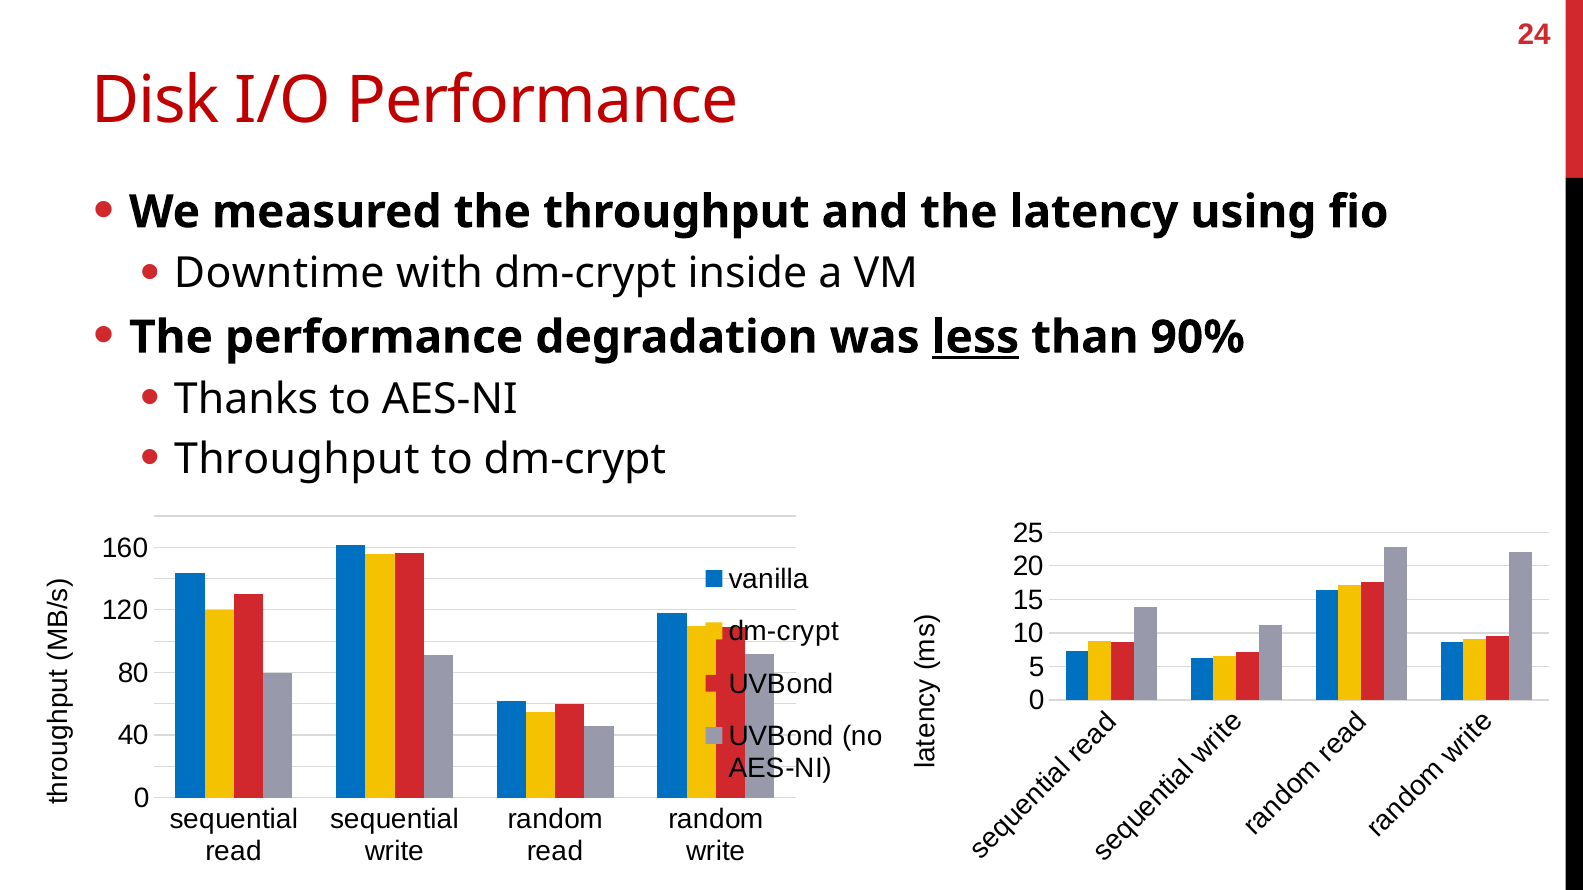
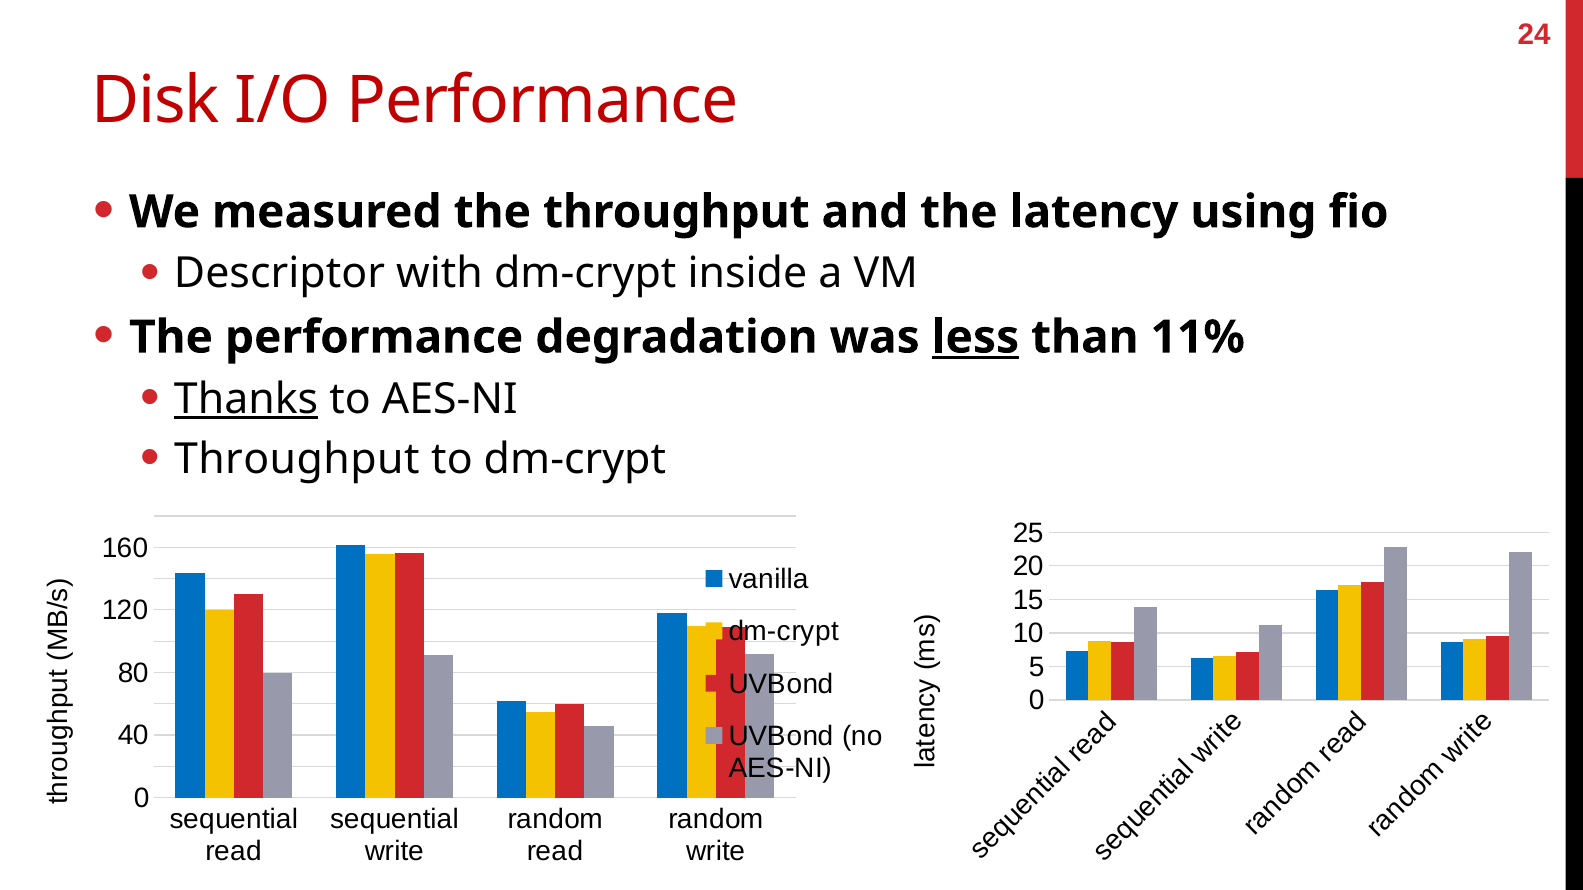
Downtime: Downtime -> Descriptor
90%: 90% -> 11%
Thanks underline: none -> present
